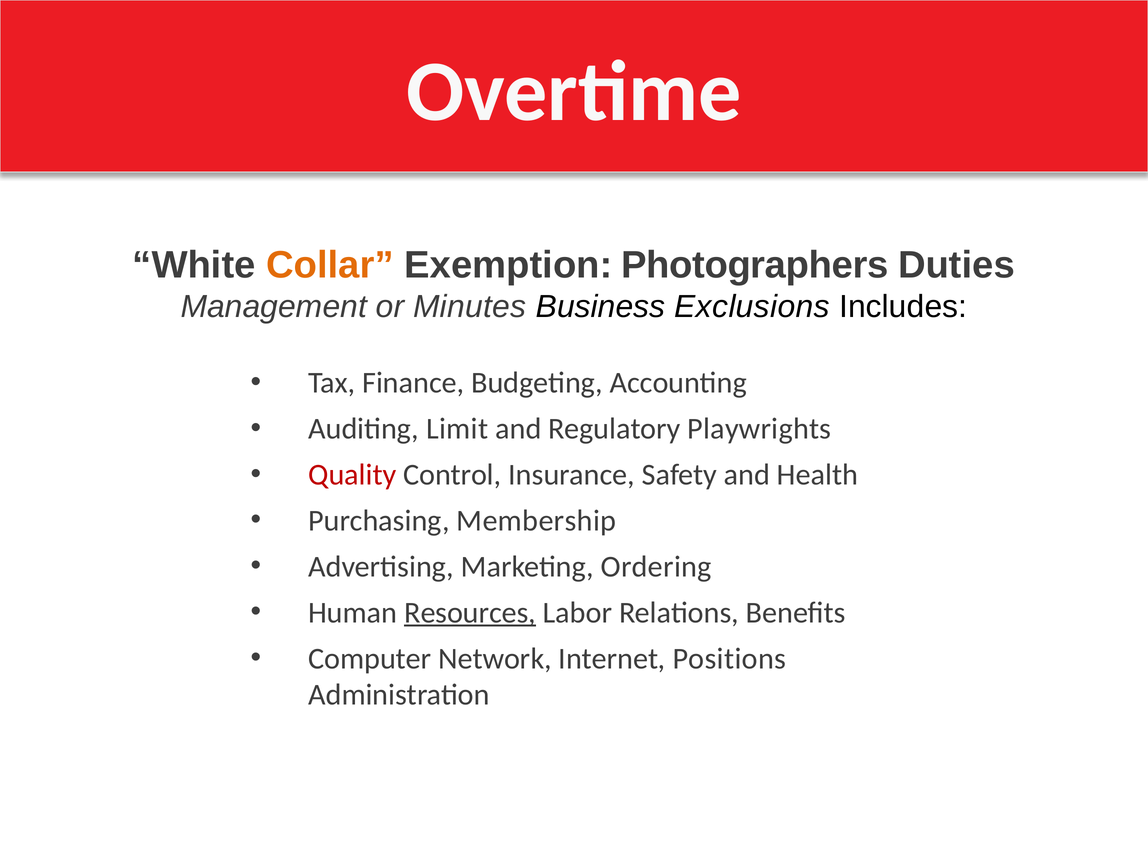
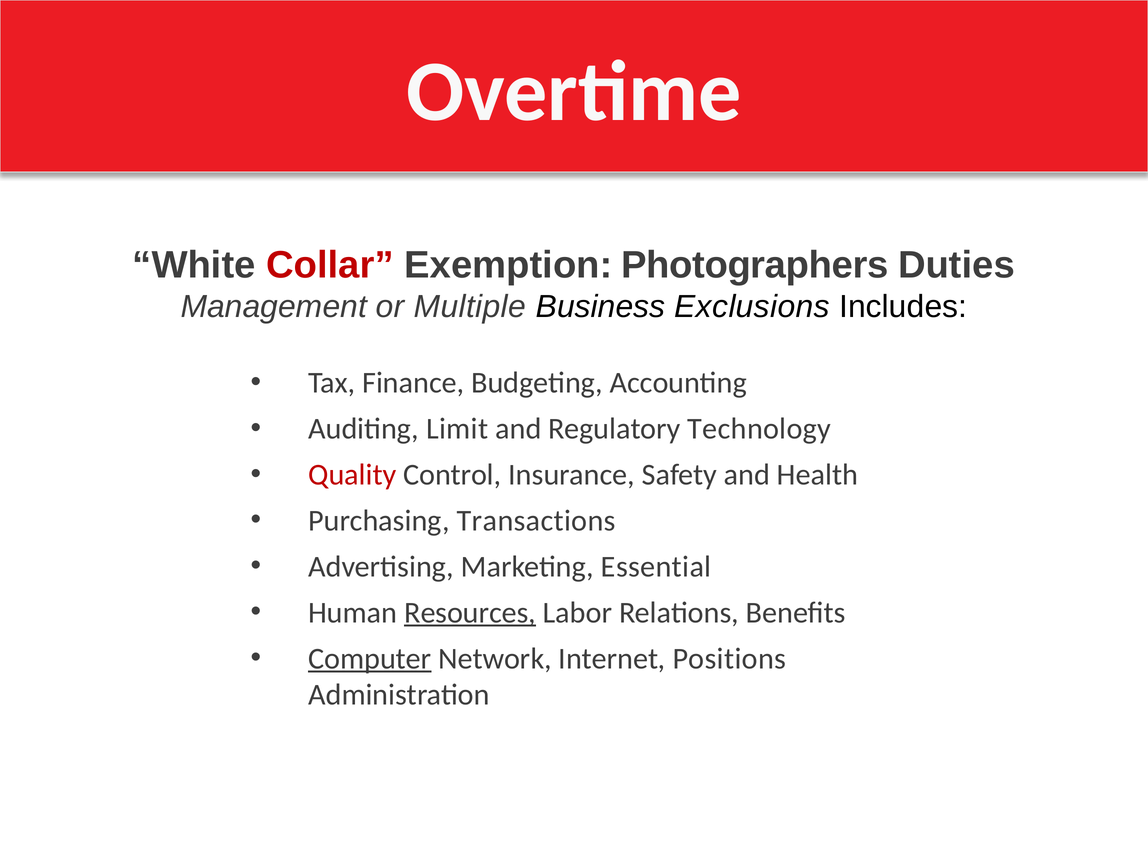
Collar colour: orange -> red
Minutes: Minutes -> Multiple
Playwrights: Playwrights -> Technology
Membership: Membership -> Transactions
Ordering: Ordering -> Essential
Computer underline: none -> present
